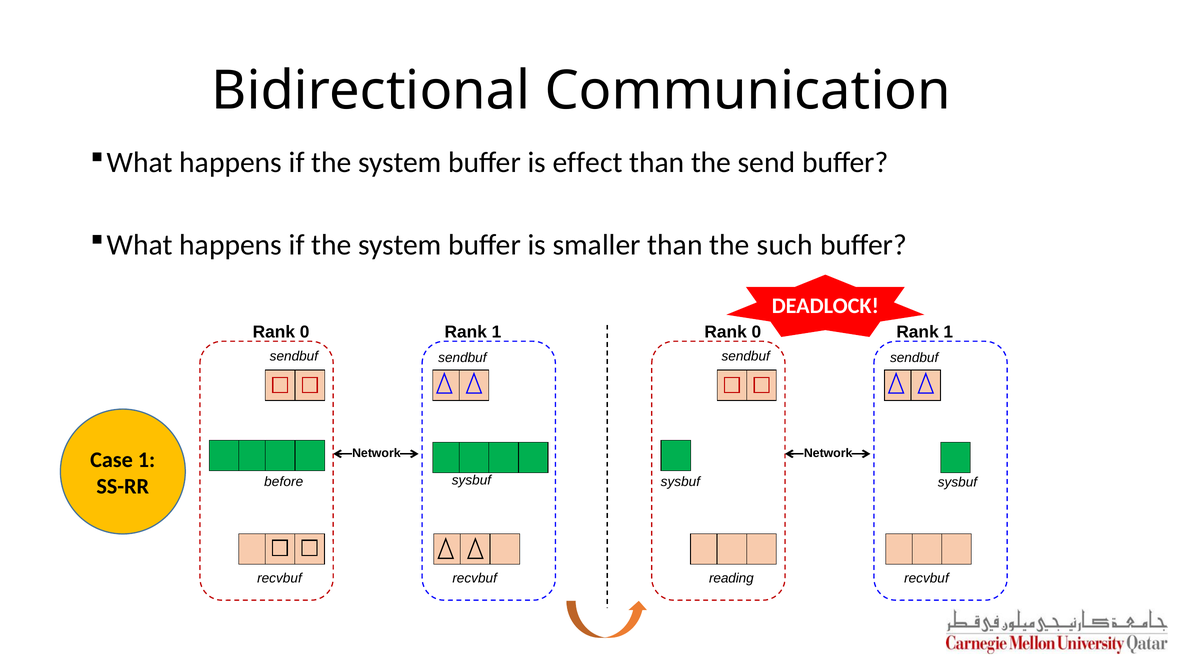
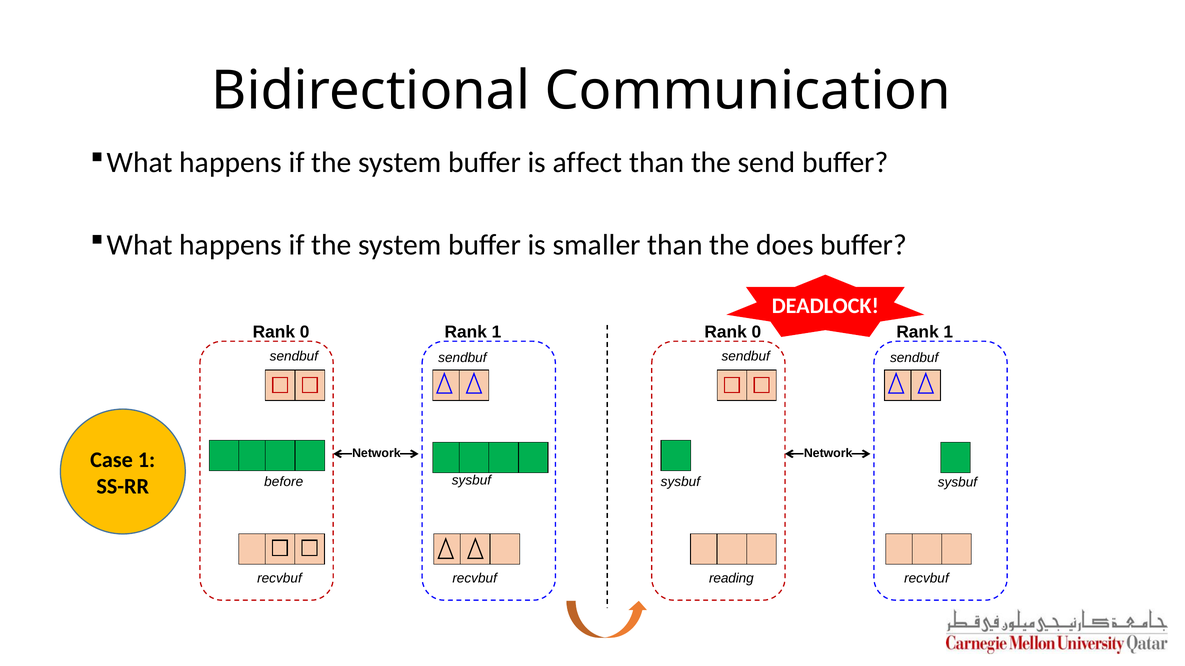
effect: effect -> affect
such: such -> does
